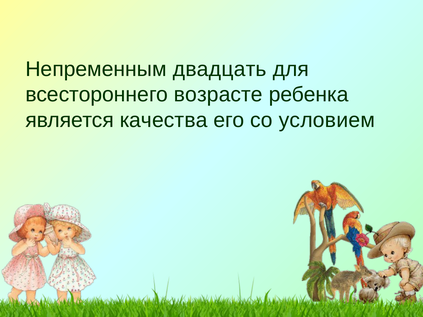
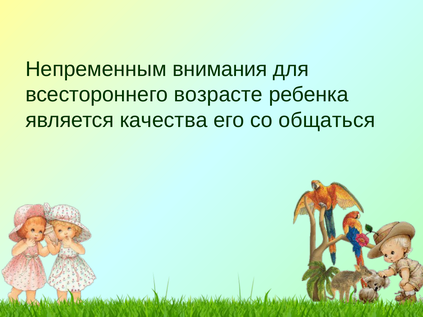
двадцать: двадцать -> внимания
условием: условием -> общаться
